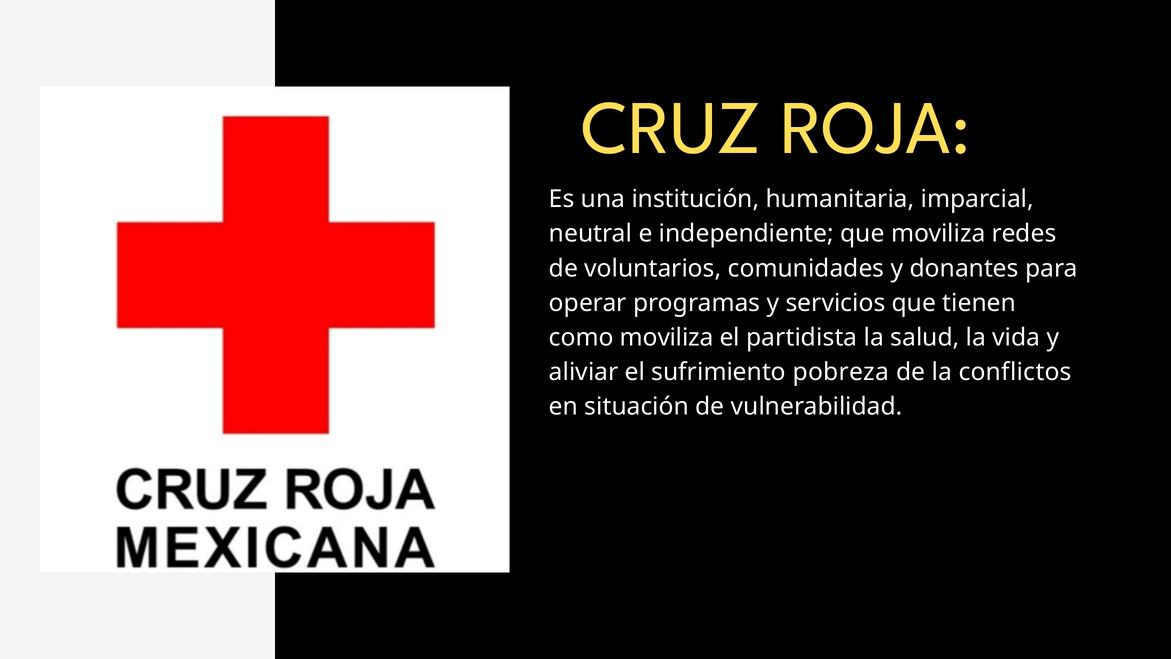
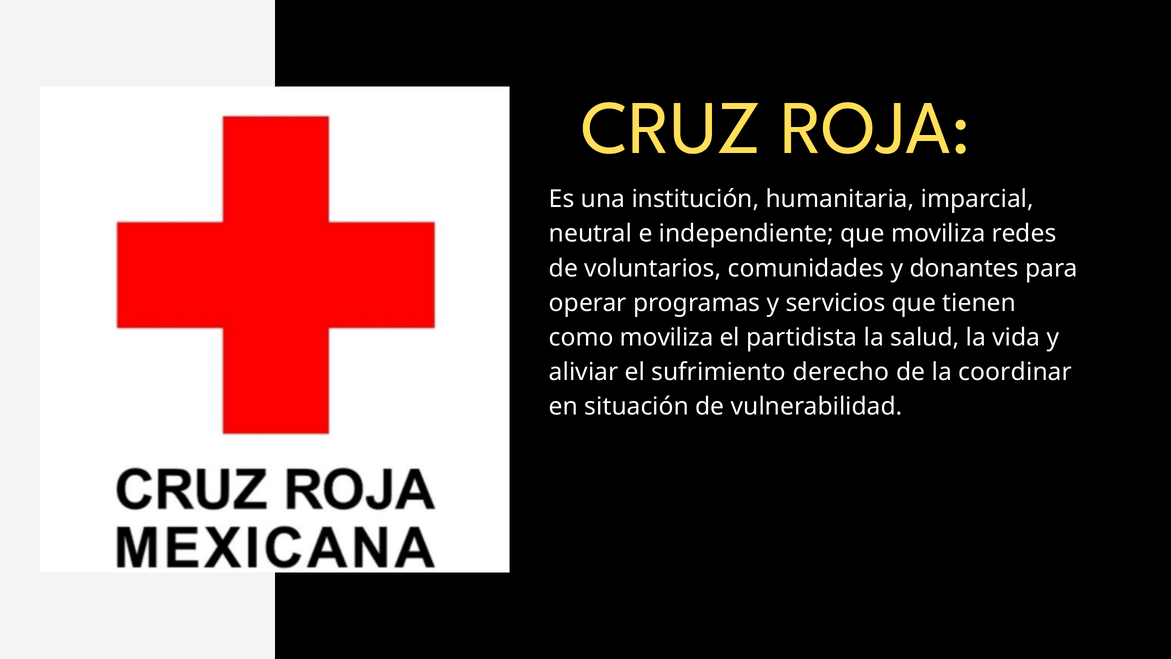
pobreza: pobreza -> derecho
conflictos: conflictos -> coordinar
